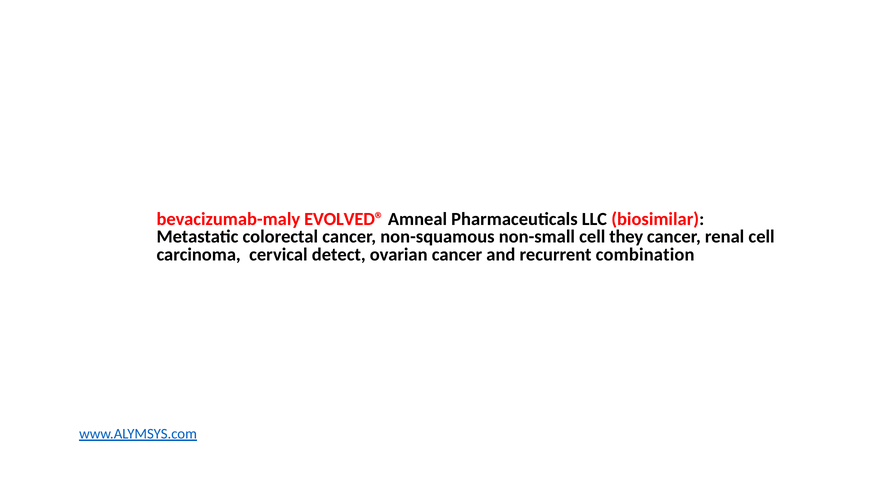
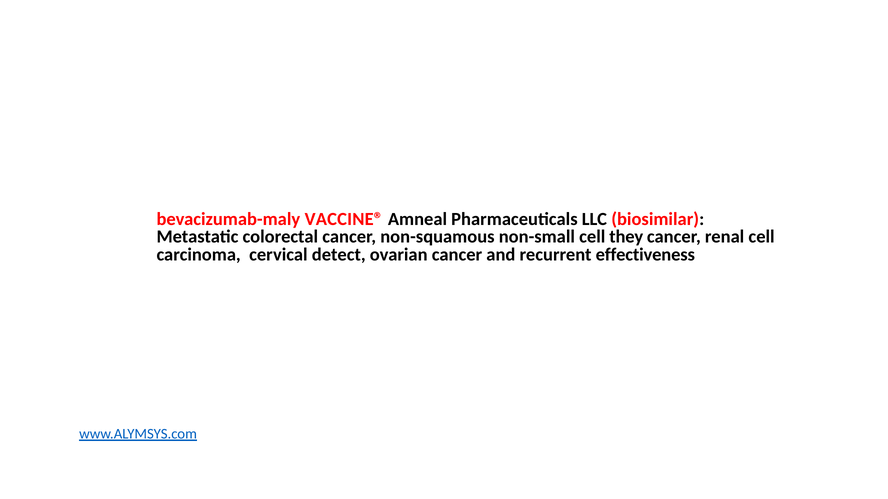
EVOLVED®: EVOLVED® -> VACCINE®
combination: combination -> effectiveness
